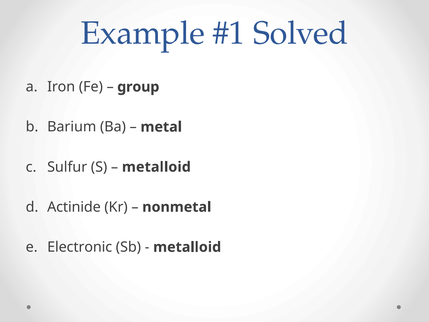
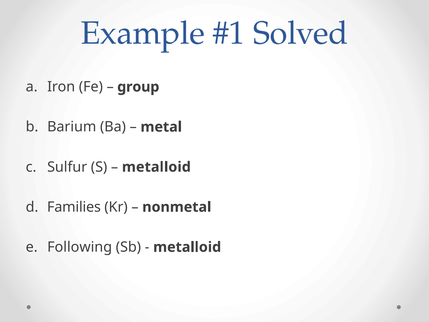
Actinide: Actinide -> Families
Electronic: Electronic -> Following
